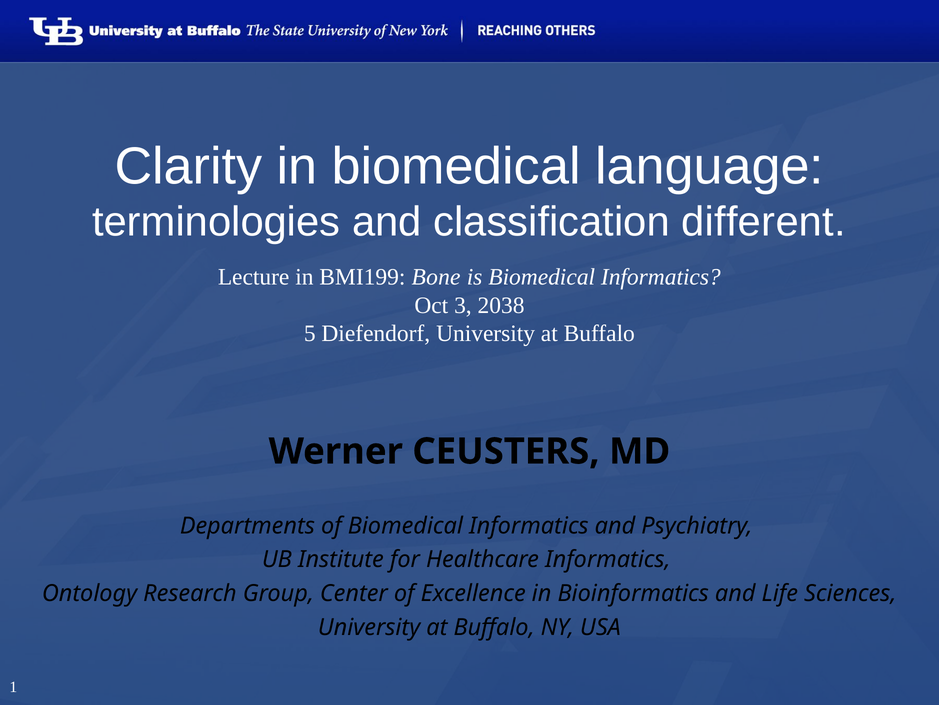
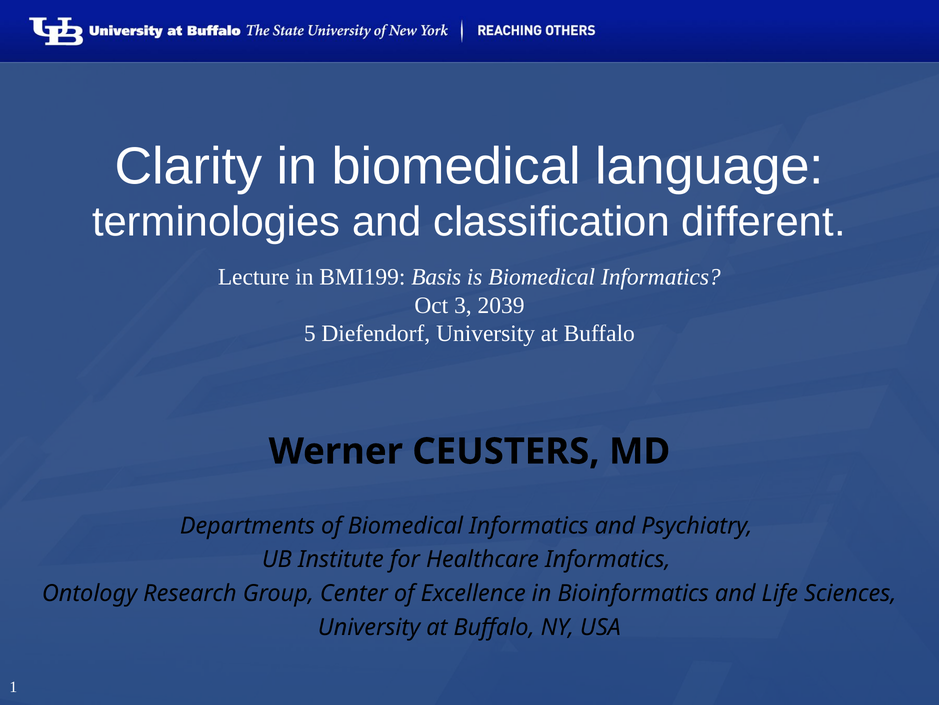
Bone: Bone -> Basis
2038: 2038 -> 2039
